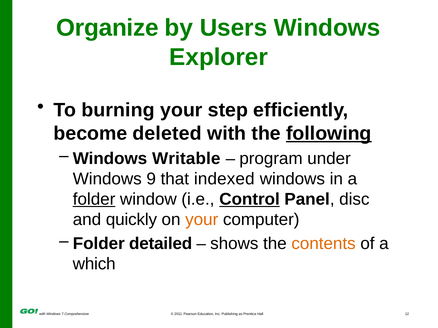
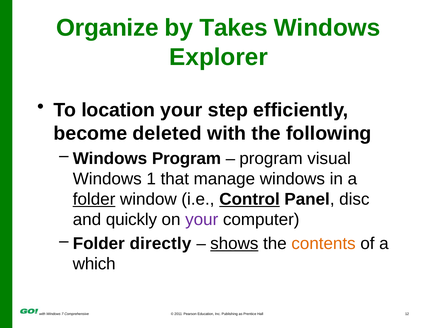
Users: Users -> Takes
burning: burning -> location
following underline: present -> none
Windows Writable: Writable -> Program
under: under -> visual
9: 9 -> 1
indexed: indexed -> manage
your at (202, 220) colour: orange -> purple
detailed: detailed -> directly
shows underline: none -> present
